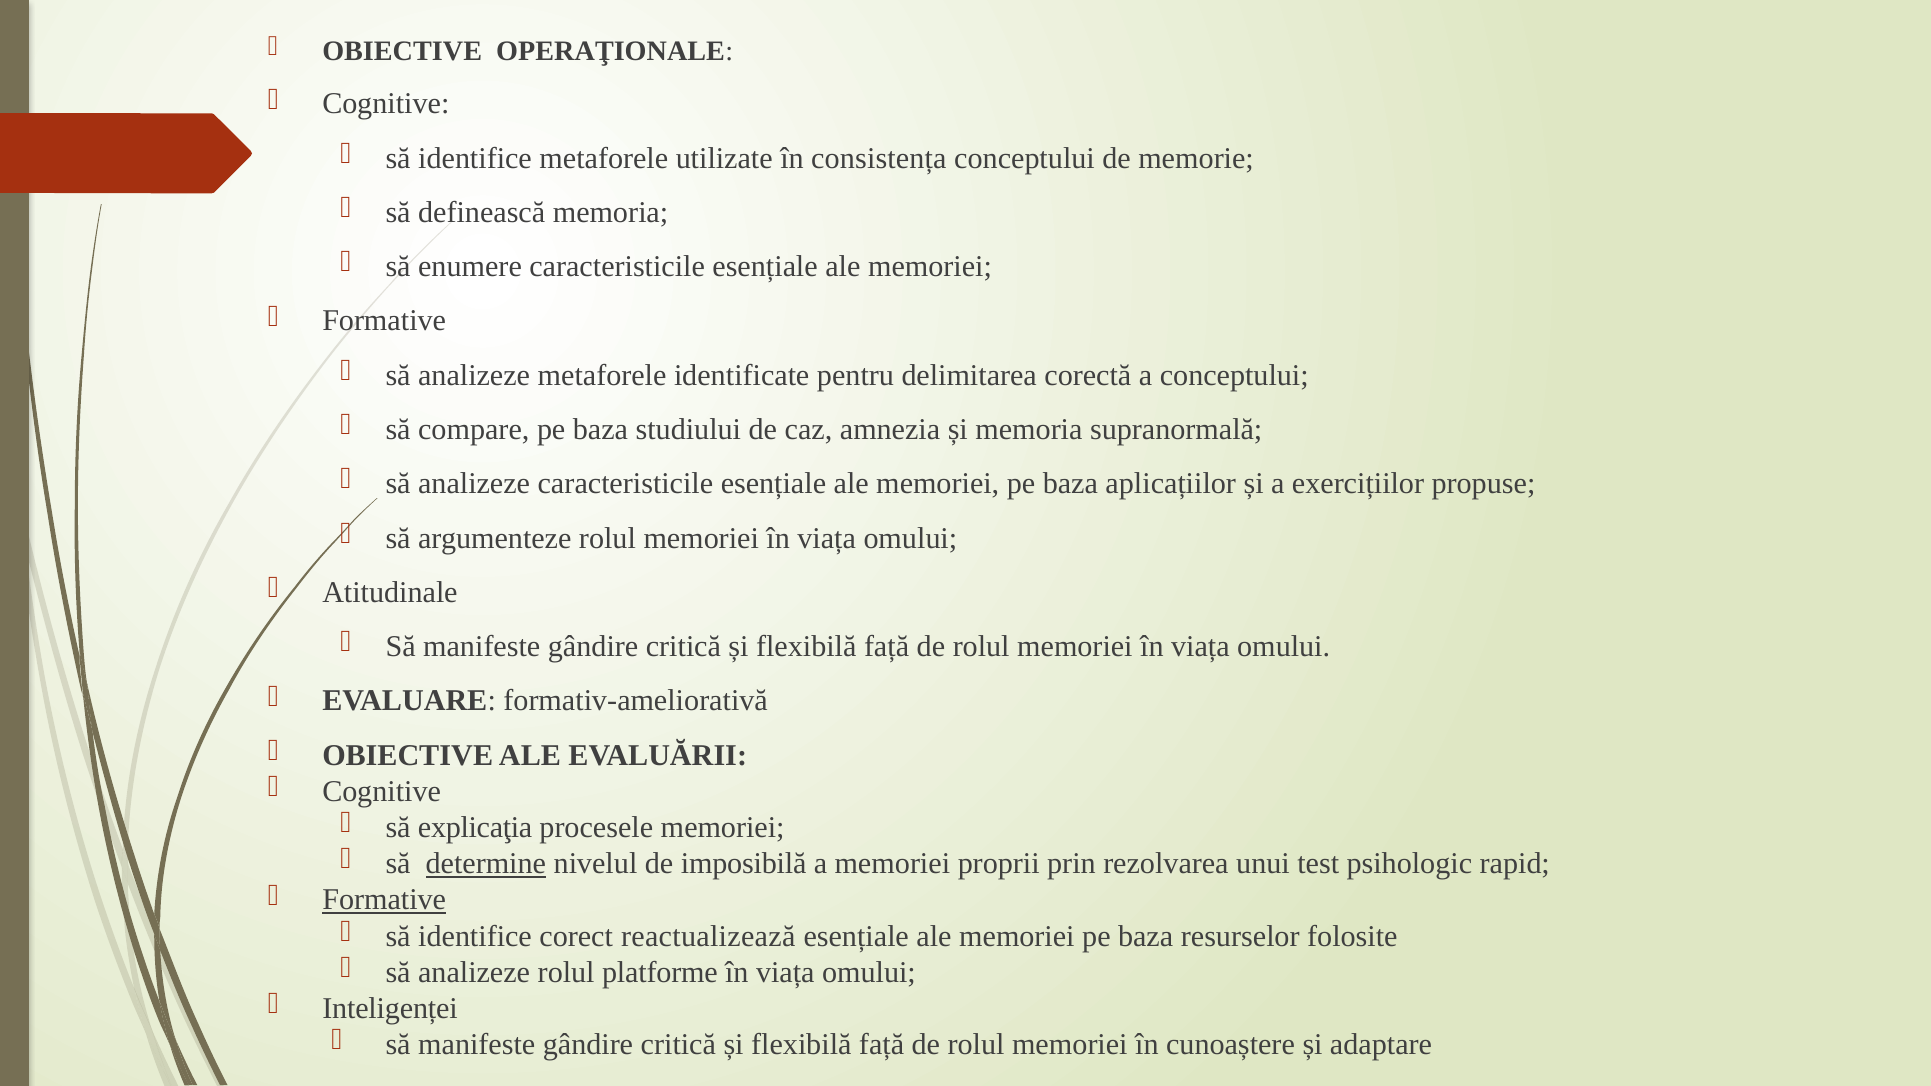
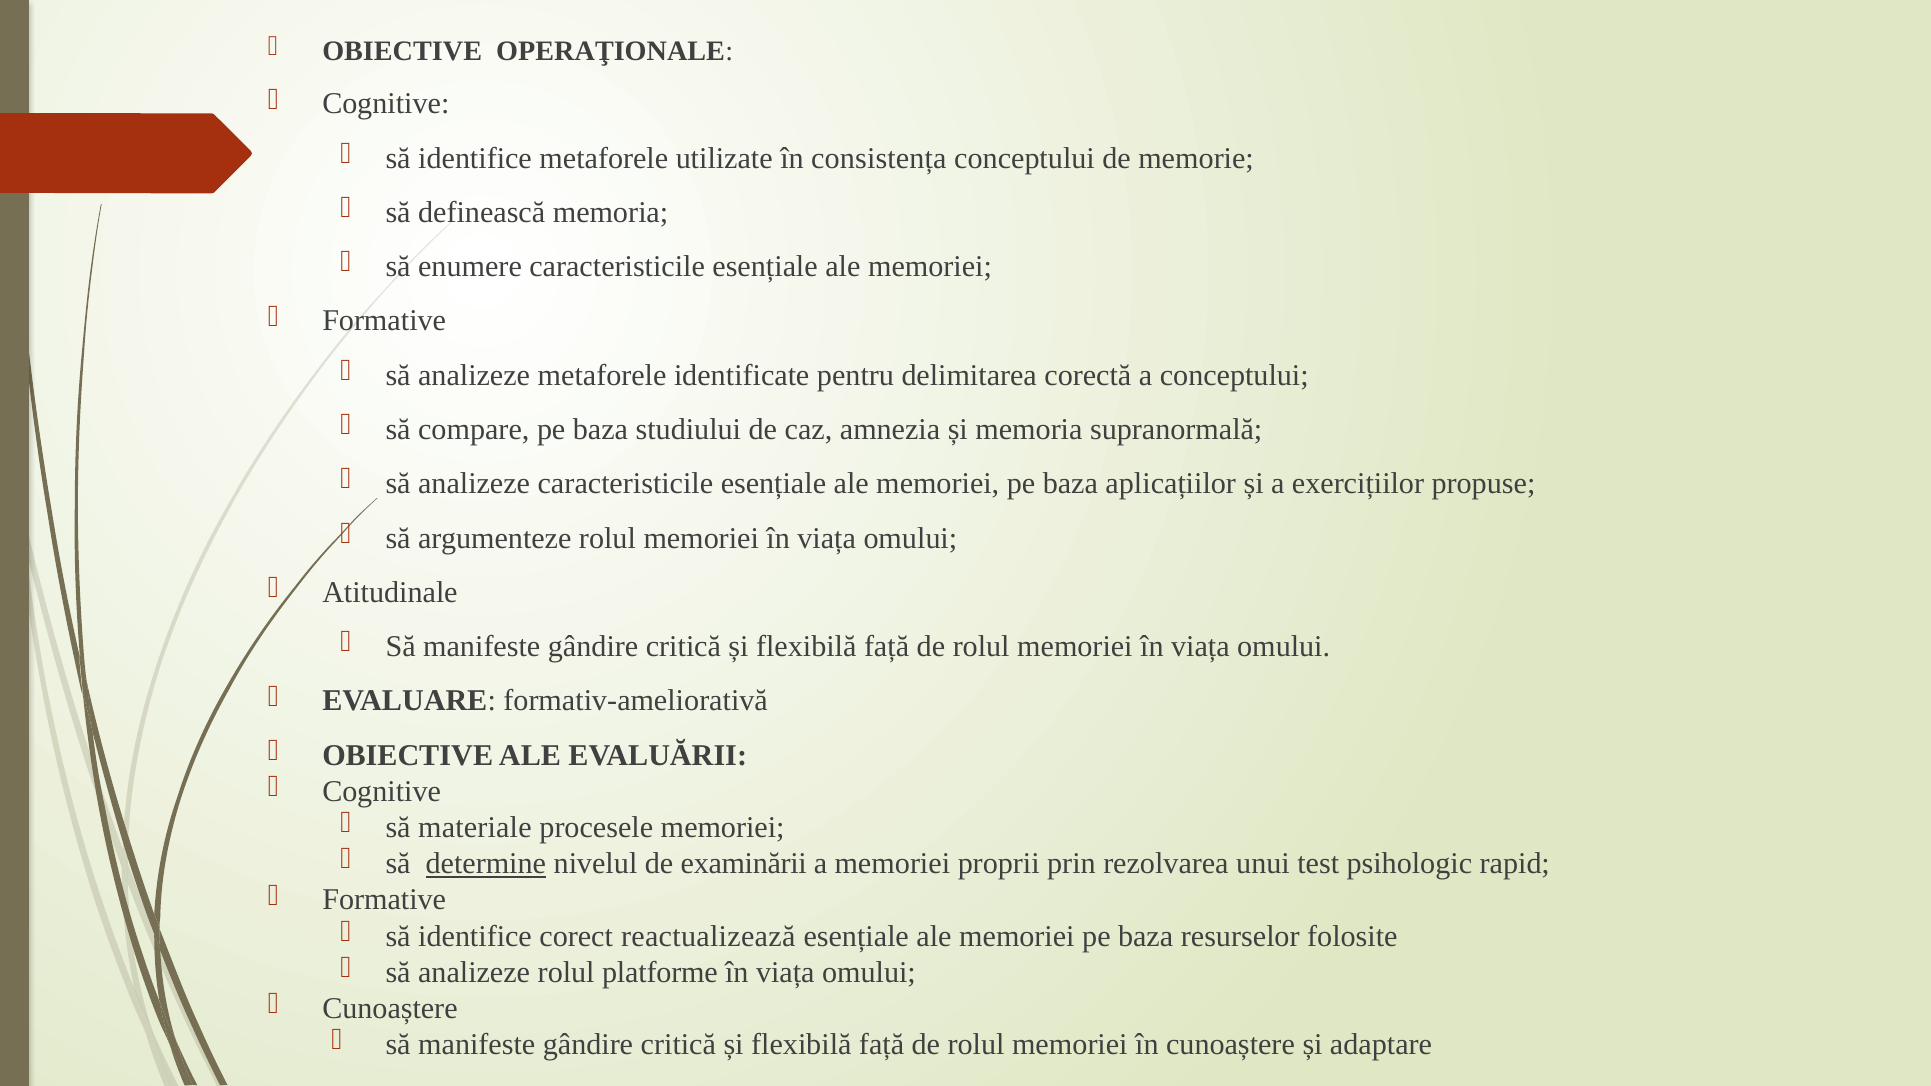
explicaţia: explicaţia -> materiale
imposibilă: imposibilă -> examinării
Formative at (384, 900) underline: present -> none
Inteligenței at (390, 1009): Inteligenței -> Cunoaștere
